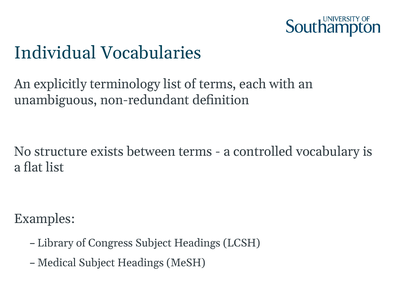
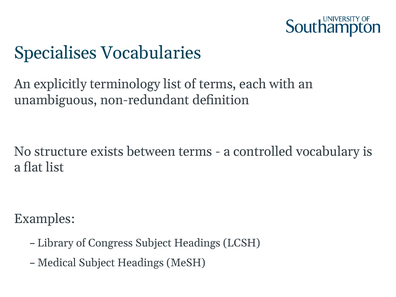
Individual: Individual -> Specialises
